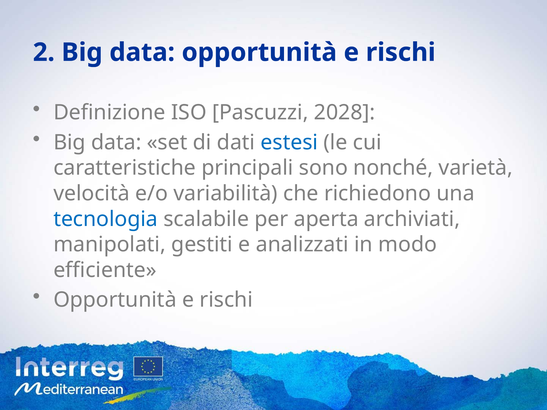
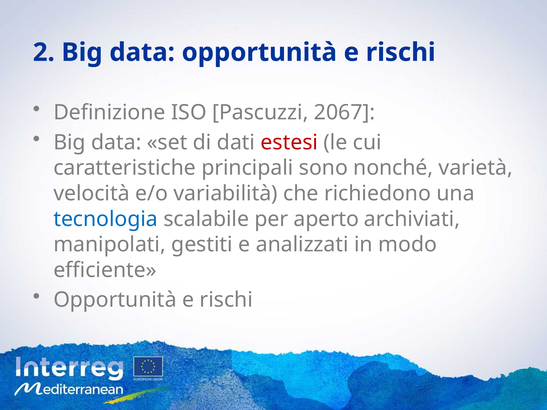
2028: 2028 -> 2067
estesi colour: blue -> red
aperta: aperta -> aperto
